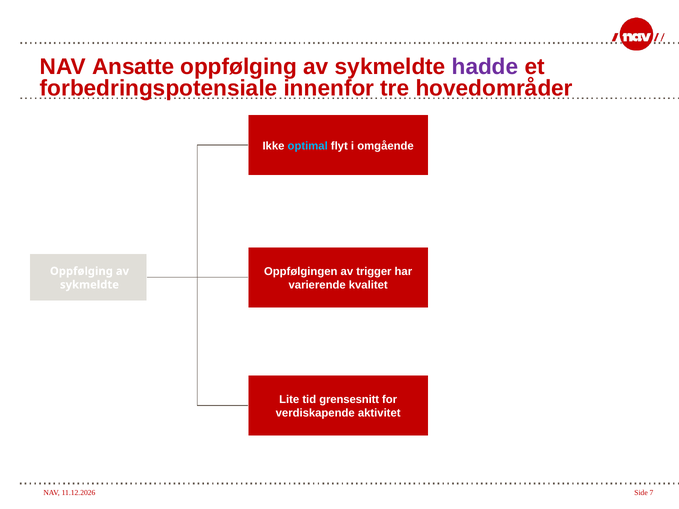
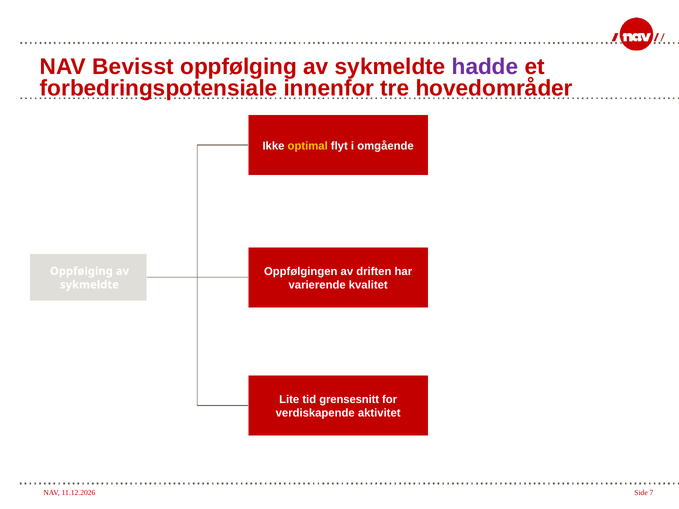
Ansatte: Ansatte -> Bevisst
optimal colour: light blue -> yellow
trigger: trigger -> driften
